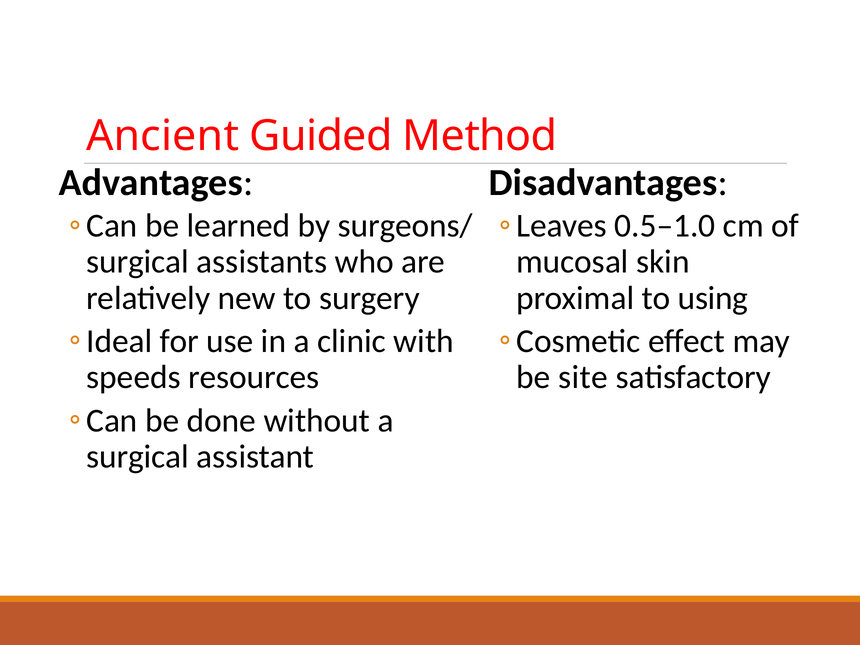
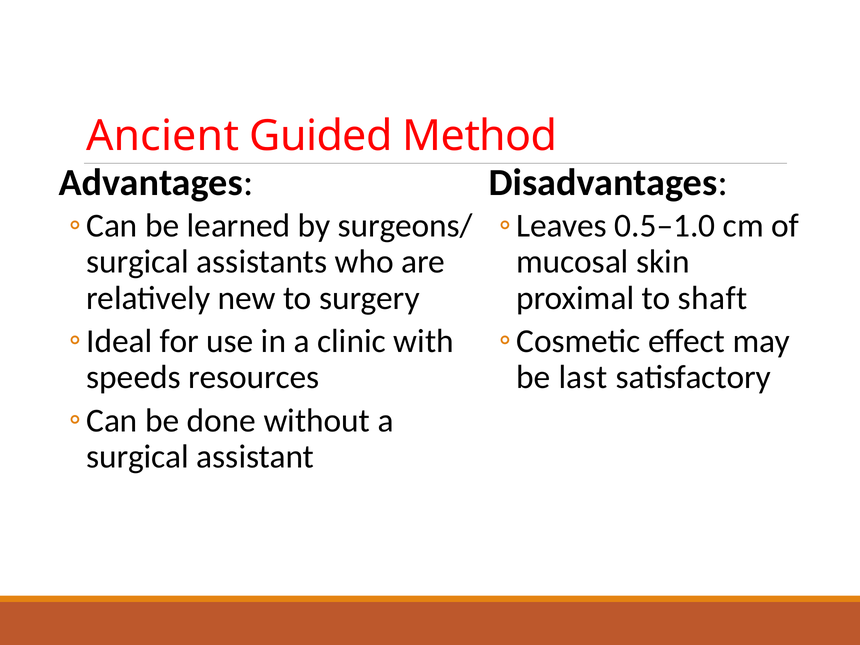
using: using -> shaft
site: site -> last
